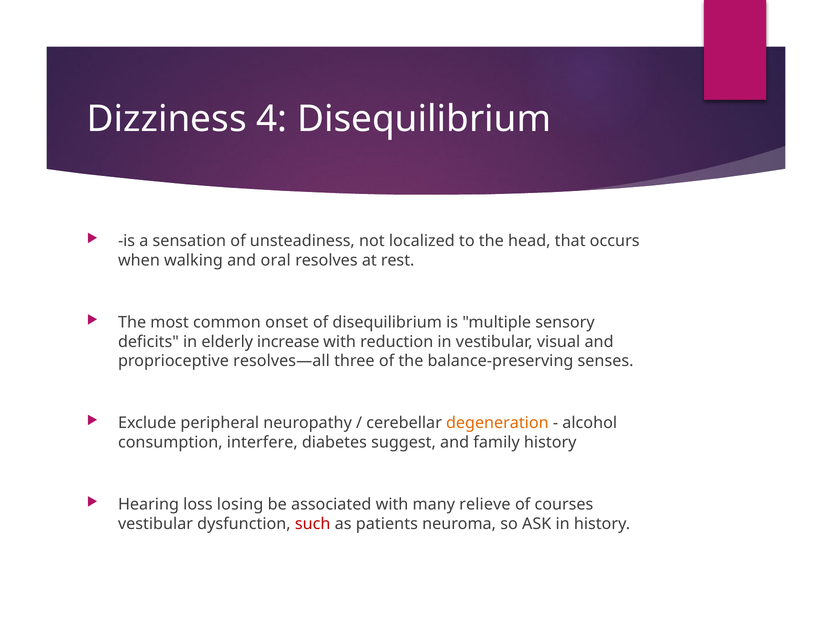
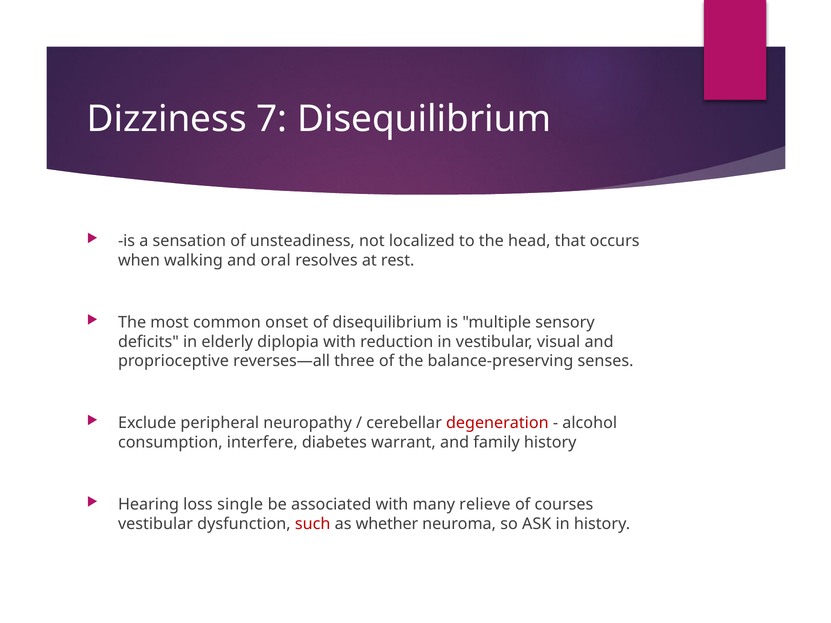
4: 4 -> 7
increase: increase -> diplopia
resolves—all: resolves—all -> reverses—all
degeneration colour: orange -> red
suggest: suggest -> warrant
losing: losing -> single
patients: patients -> whether
